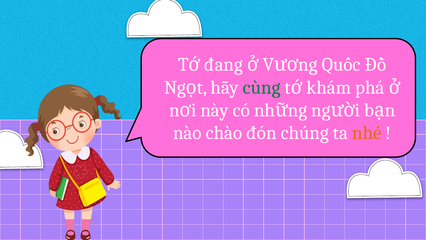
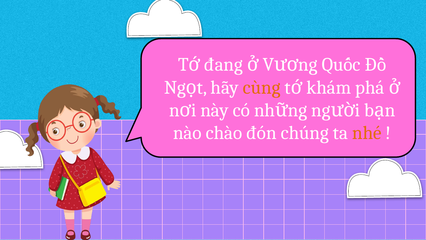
cùng colour: green -> orange
